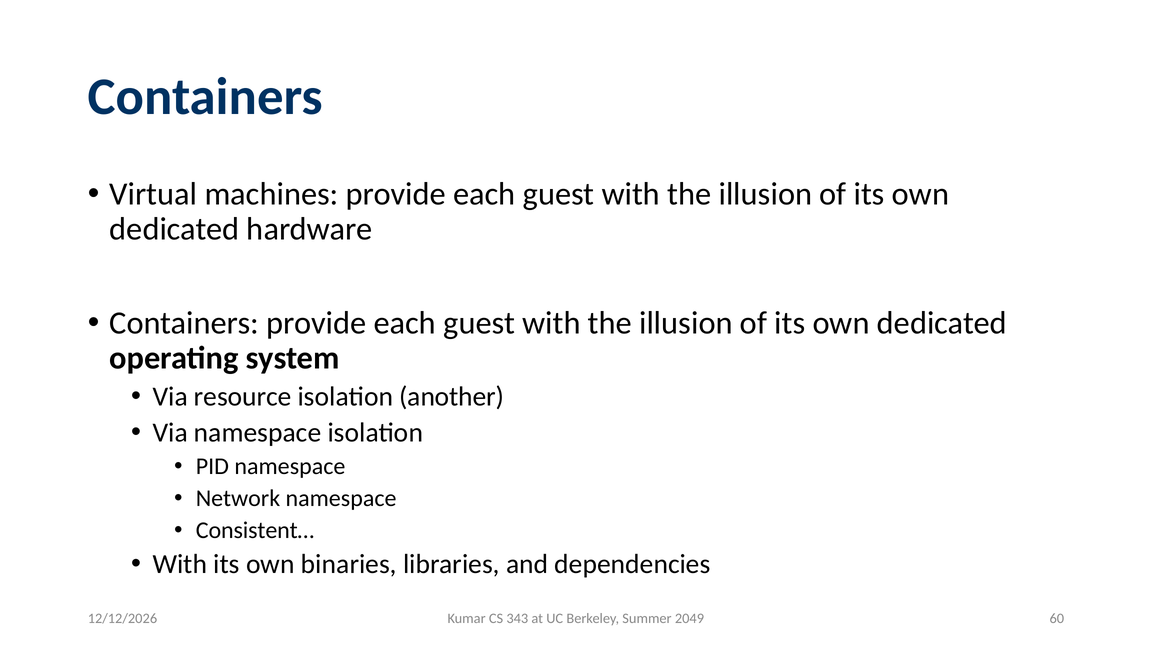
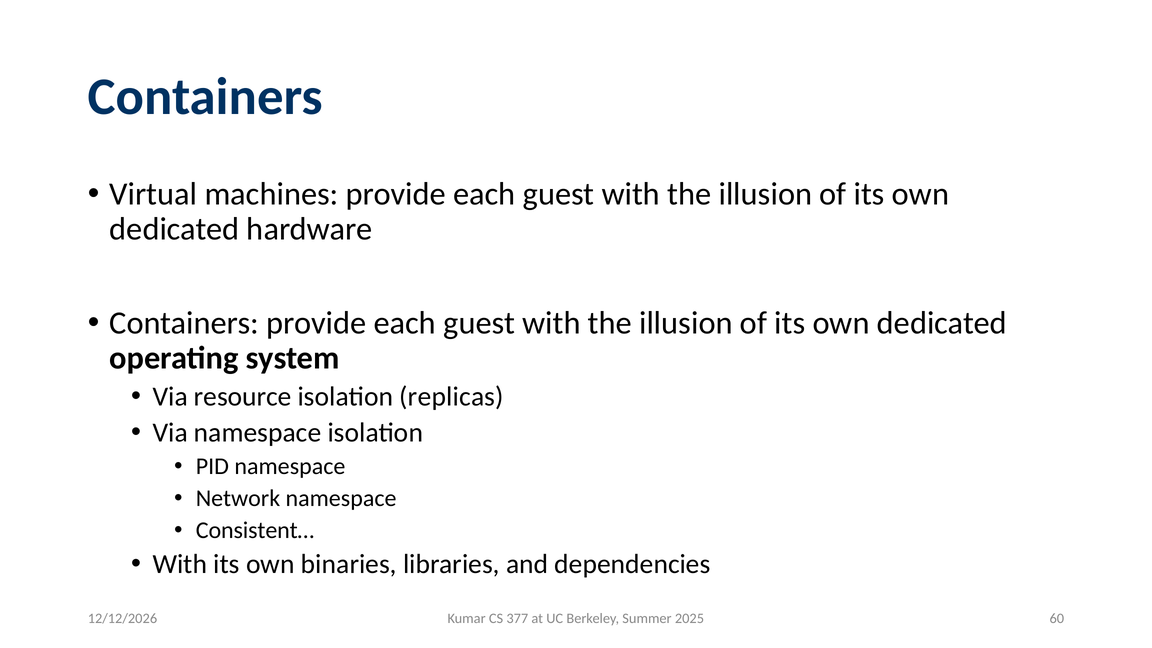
another: another -> replicas
343: 343 -> 377
2049: 2049 -> 2025
